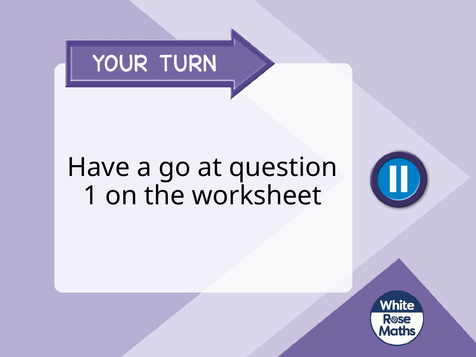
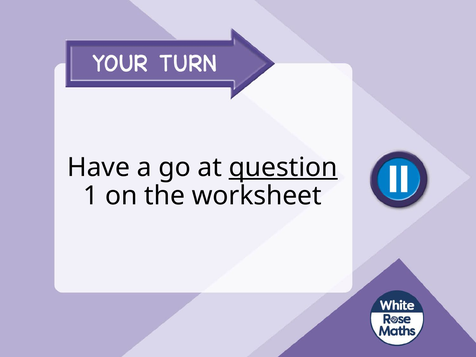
question underline: none -> present
